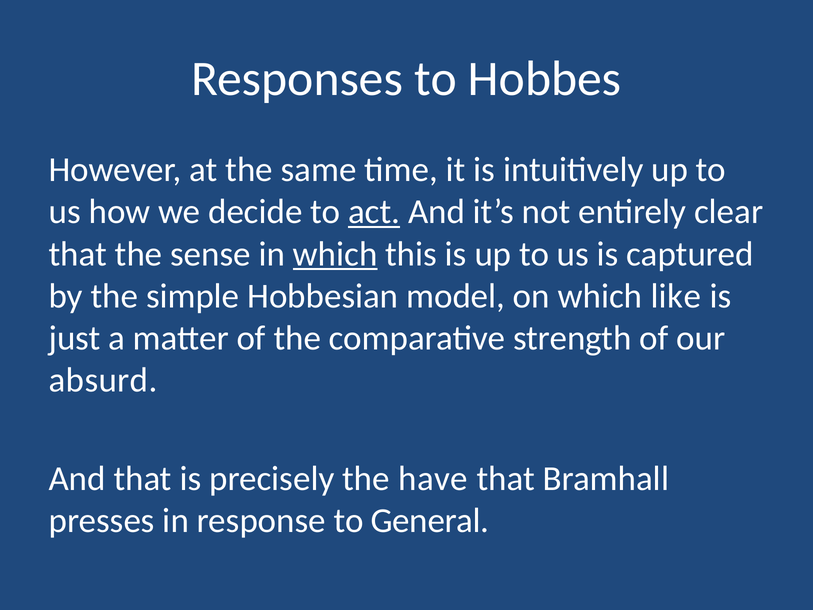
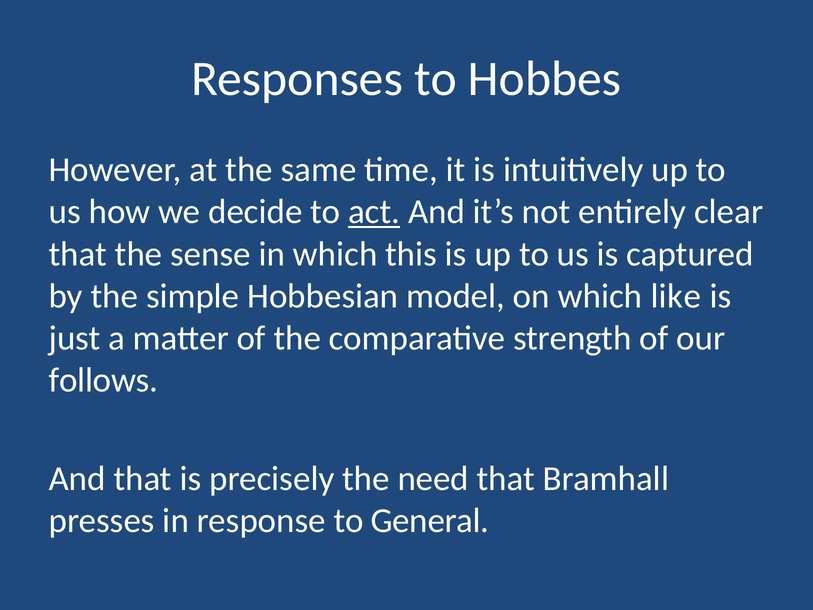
which at (335, 254) underline: present -> none
absurd: absurd -> follows
have: have -> need
